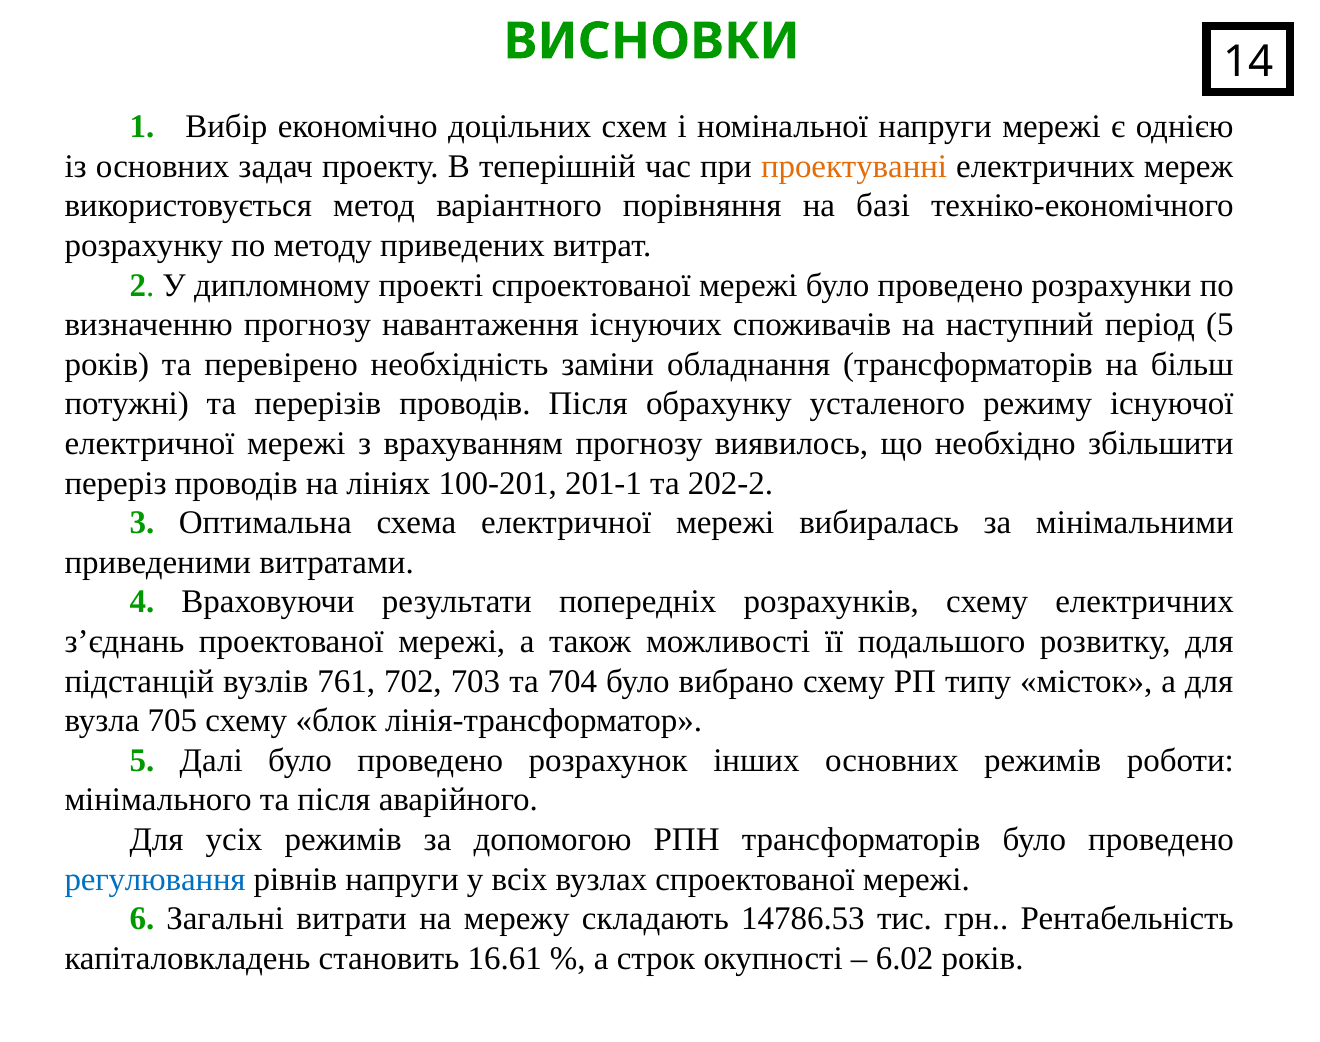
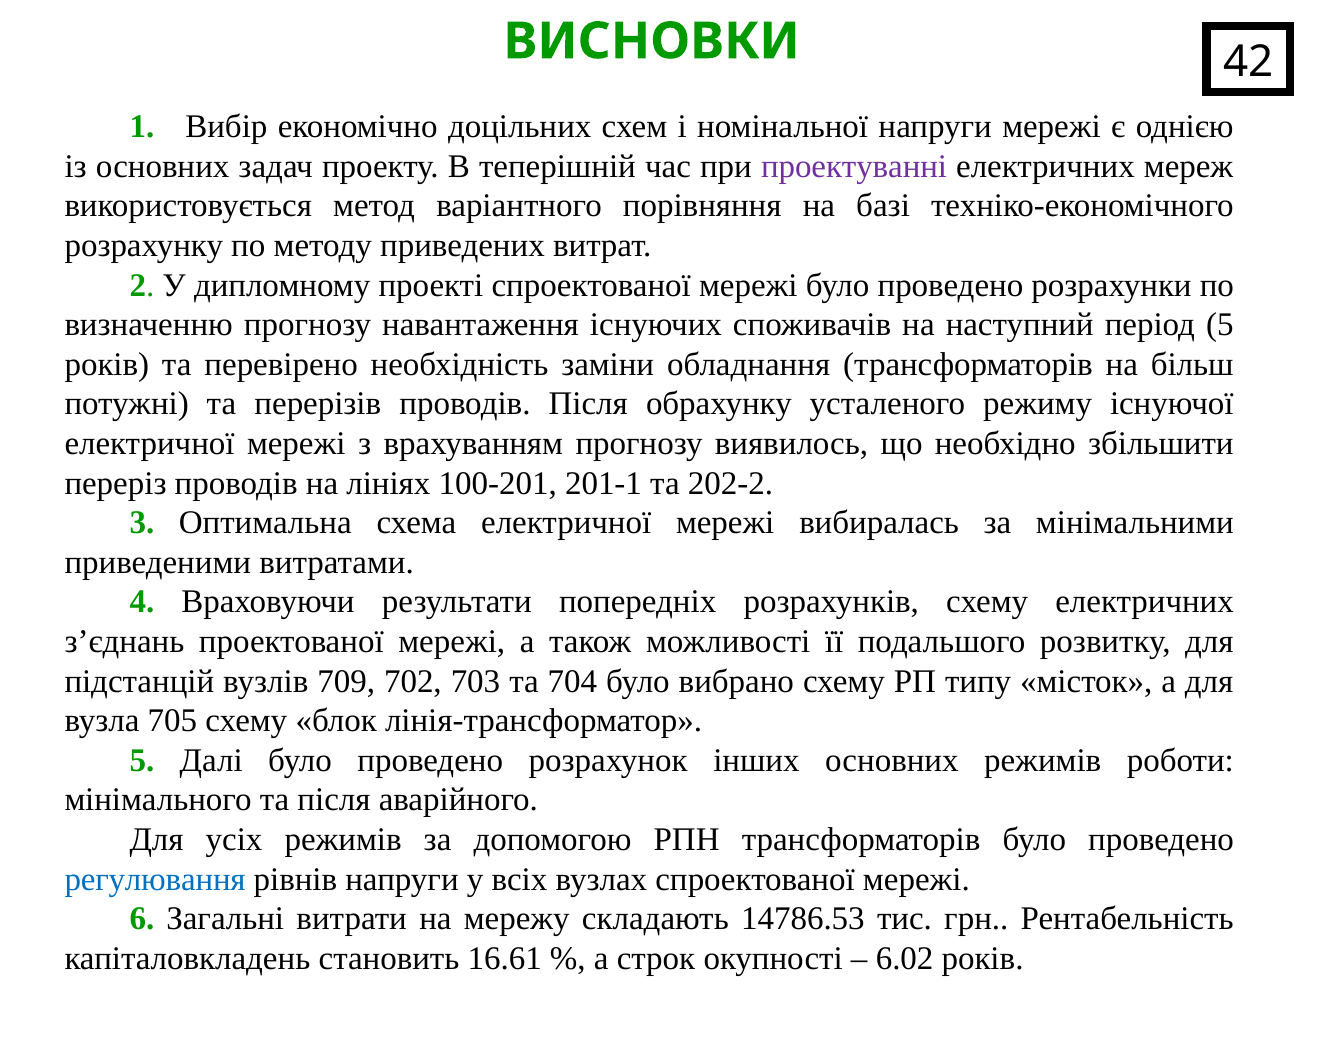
14: 14 -> 42
проектуванні colour: orange -> purple
761: 761 -> 709
